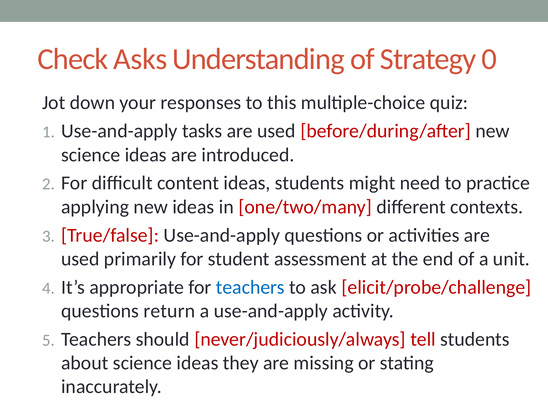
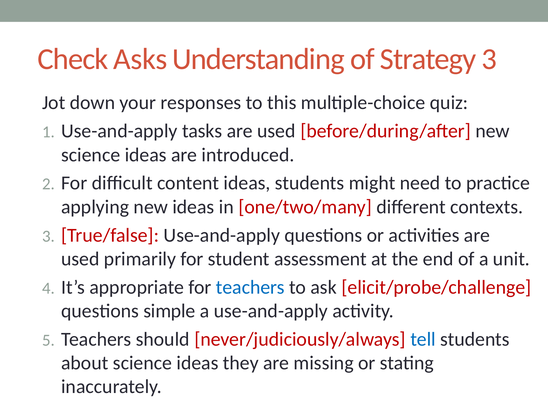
Strategy 0: 0 -> 3
return: return -> simple
tell colour: red -> blue
